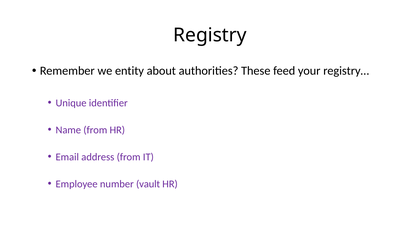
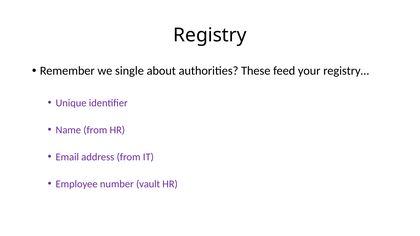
entity: entity -> single
